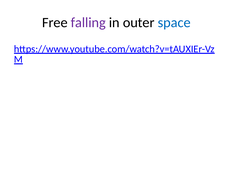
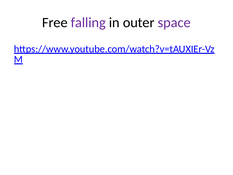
space colour: blue -> purple
